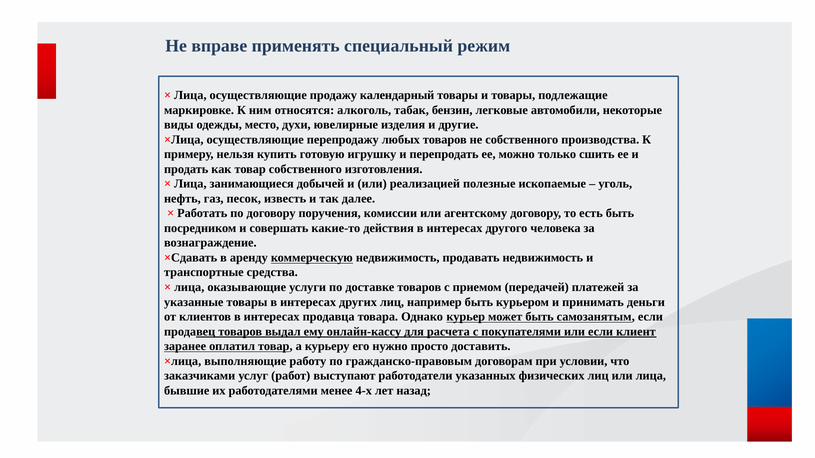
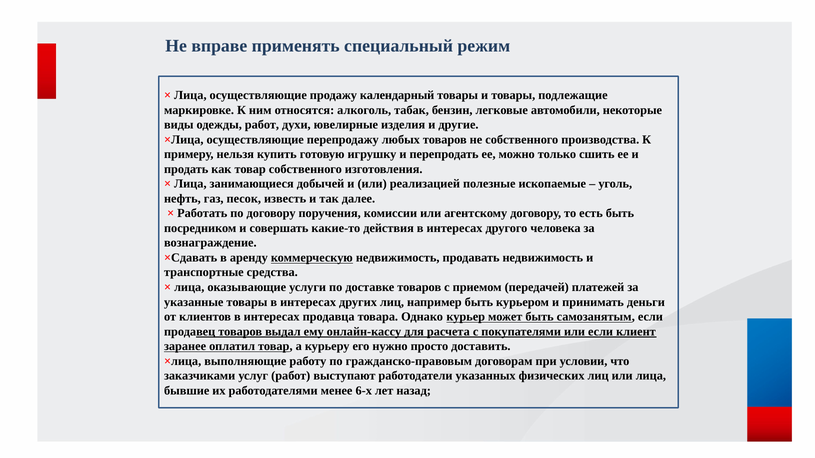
одежды место: место -> работ
4-х: 4-х -> 6-х
